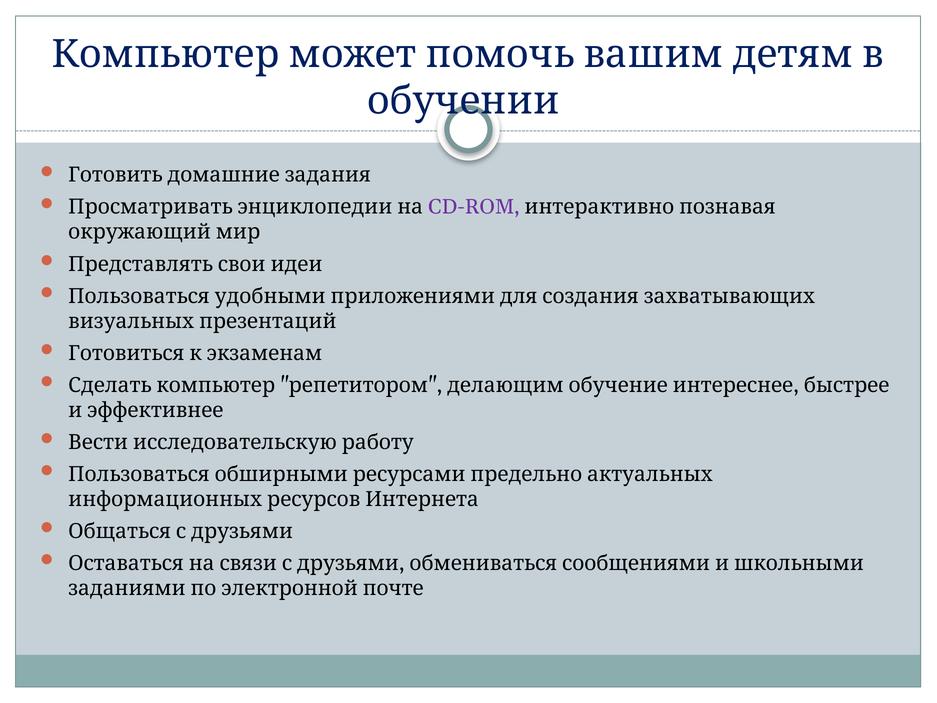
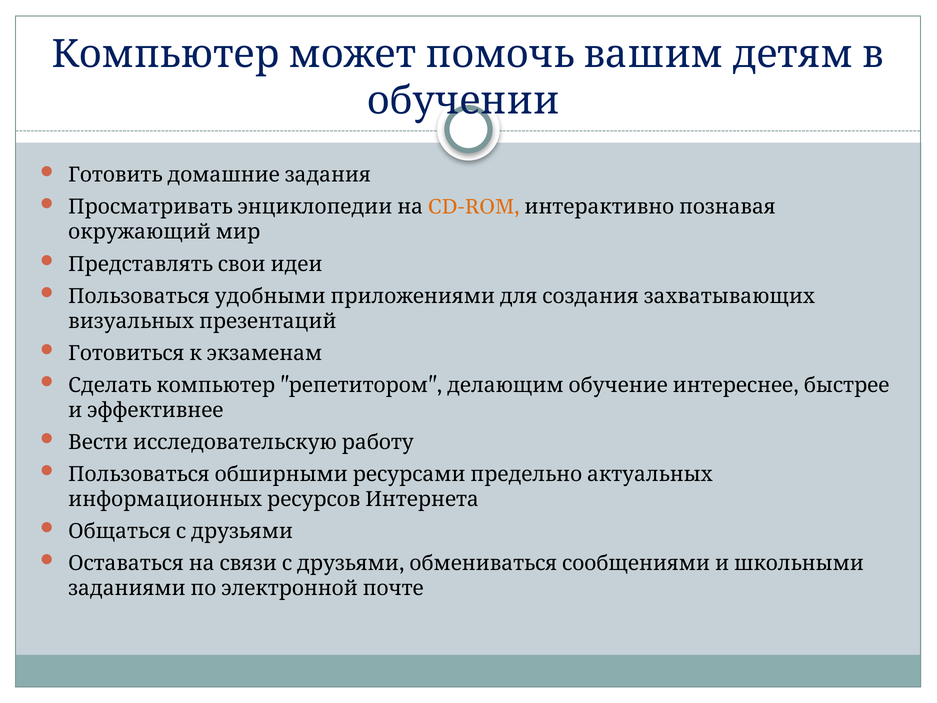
CD-ROM colour: purple -> orange
